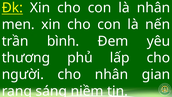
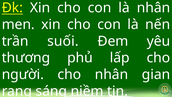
bình: bình -> suối
